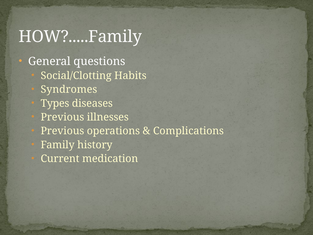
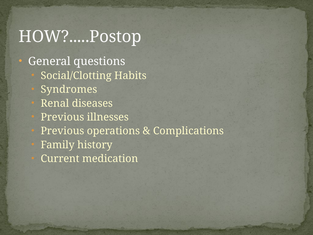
HOW?.....Family: HOW?.....Family -> HOW?.....Postop
Types: Types -> Renal
